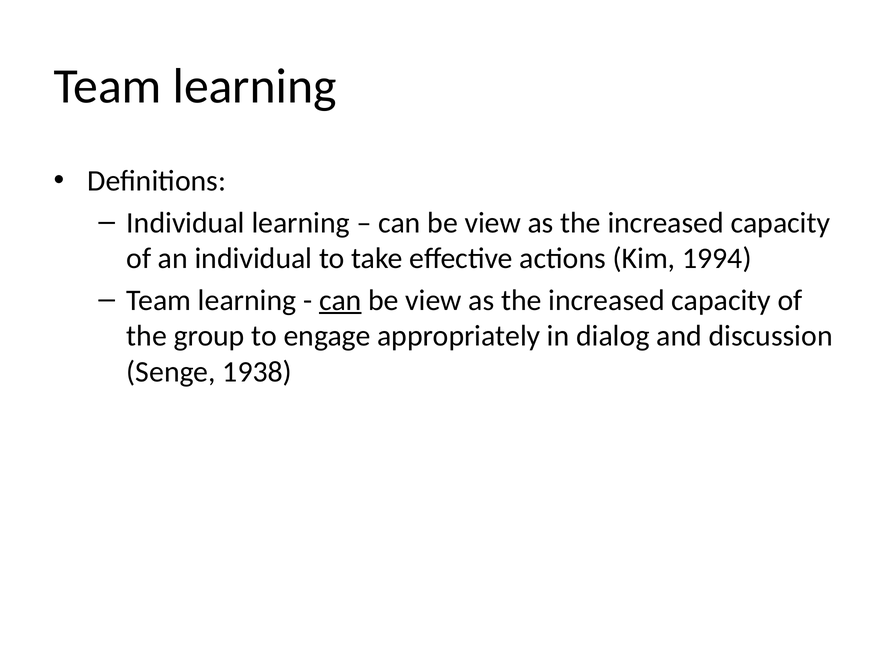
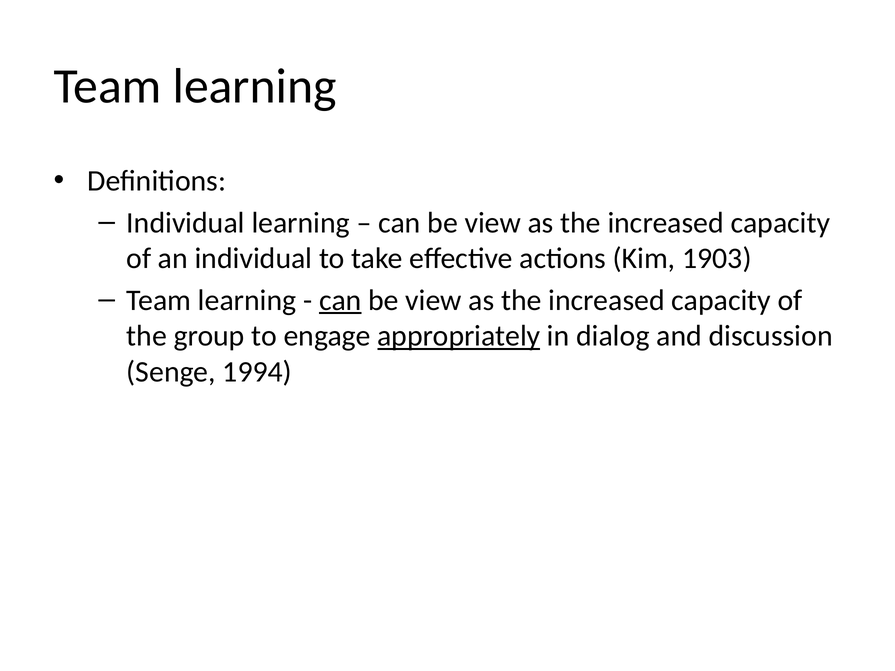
1994: 1994 -> 1903
appropriately underline: none -> present
1938: 1938 -> 1994
